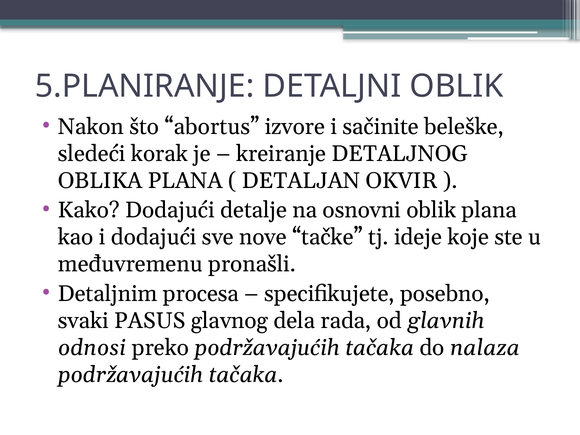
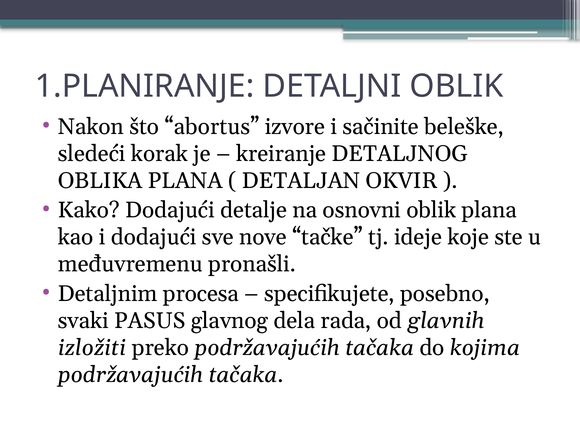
5.PLANIRANJE: 5.PLANIRANJE -> 1.PLANIRANJE
odnosi: odnosi -> izložiti
nalaza: nalaza -> kojima
